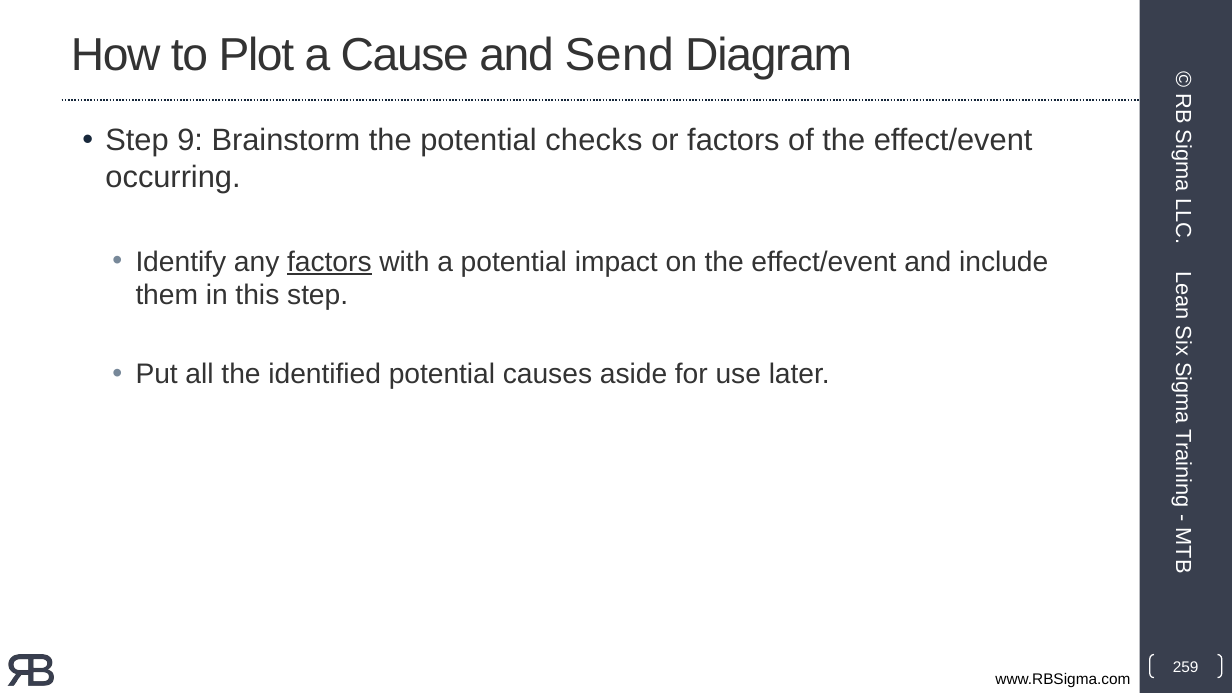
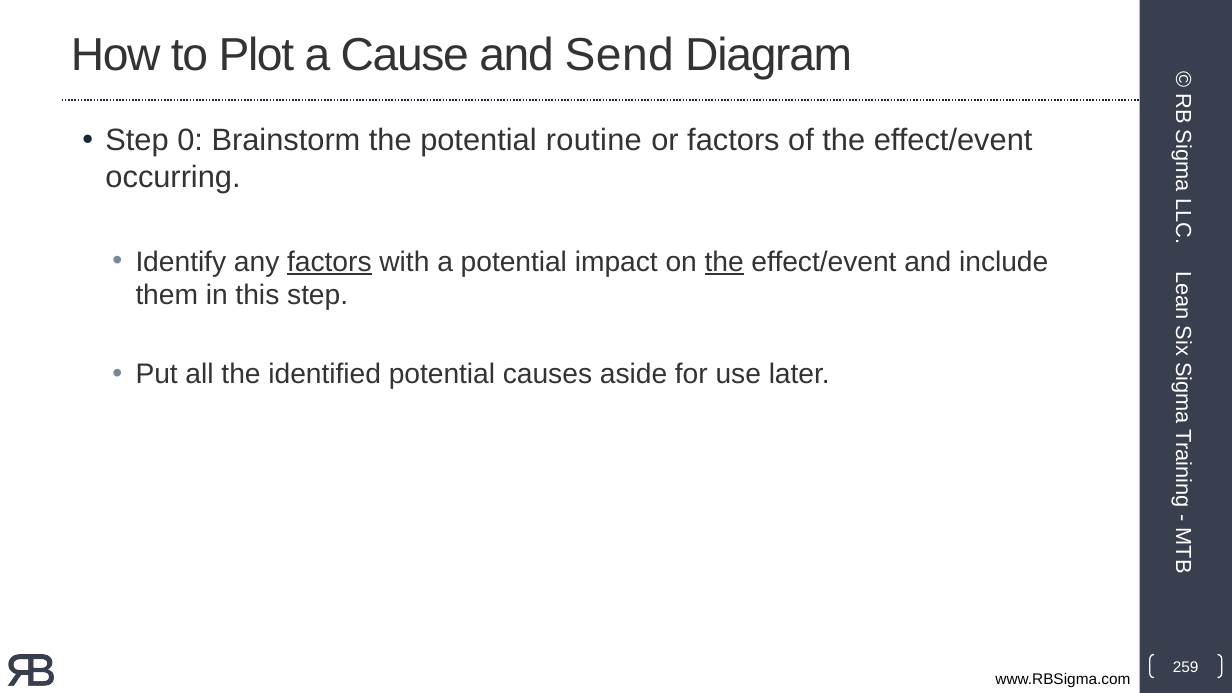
9: 9 -> 0
checks: checks -> routine
the at (724, 262) underline: none -> present
